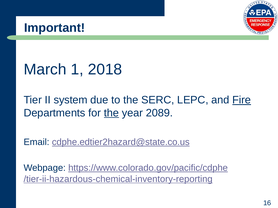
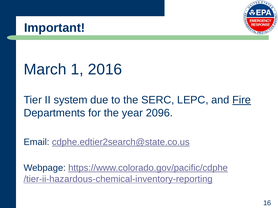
2018: 2018 -> 2016
the at (111, 113) underline: present -> none
2089: 2089 -> 2096
cdphe.edtier2hazard@state.co.us: cdphe.edtier2hazard@state.co.us -> cdphe.edtier2search@state.co.us
